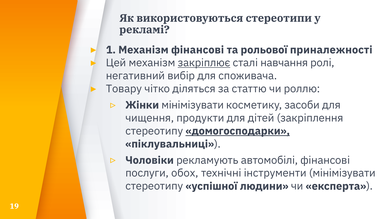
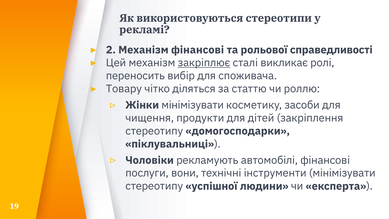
1: 1 -> 2
приналежності: приналежності -> справедливості
навчання: навчання -> викликає
негативний: негативний -> переносить
домогосподарки underline: present -> none
обох: обох -> вони
